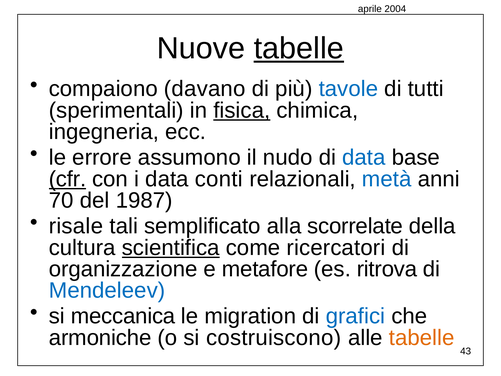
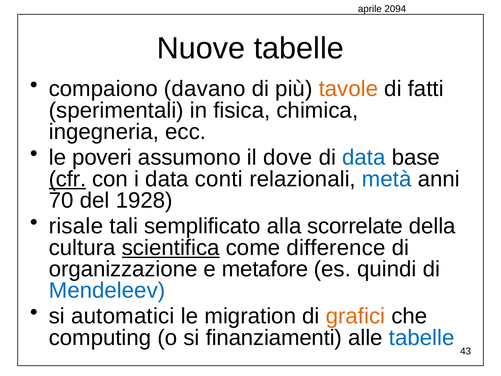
2004: 2004 -> 2094
tabelle at (299, 48) underline: present -> none
tavole colour: blue -> orange
tutti: tutti -> fatti
fisica underline: present -> none
errore: errore -> poveri
nudo: nudo -> dove
1987: 1987 -> 1928
ricercatori: ricercatori -> difference
ritrova: ritrova -> quindi
meccanica: meccanica -> automatici
grafici colour: blue -> orange
armoniche: armoniche -> computing
costruiscono: costruiscono -> finanziamenti
tabelle at (422, 337) colour: orange -> blue
